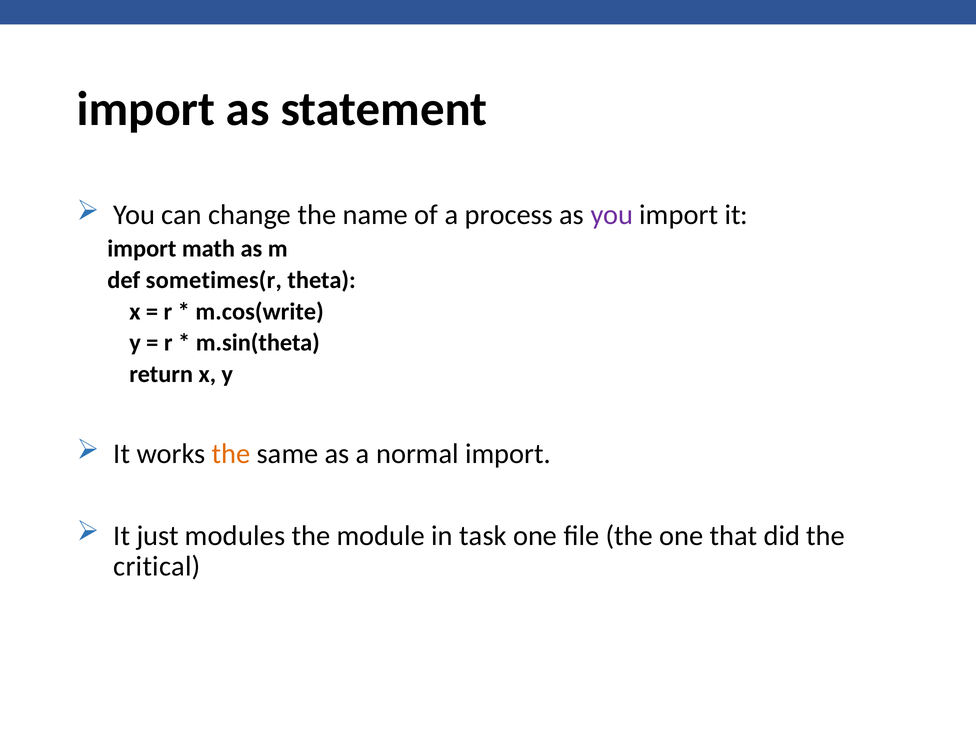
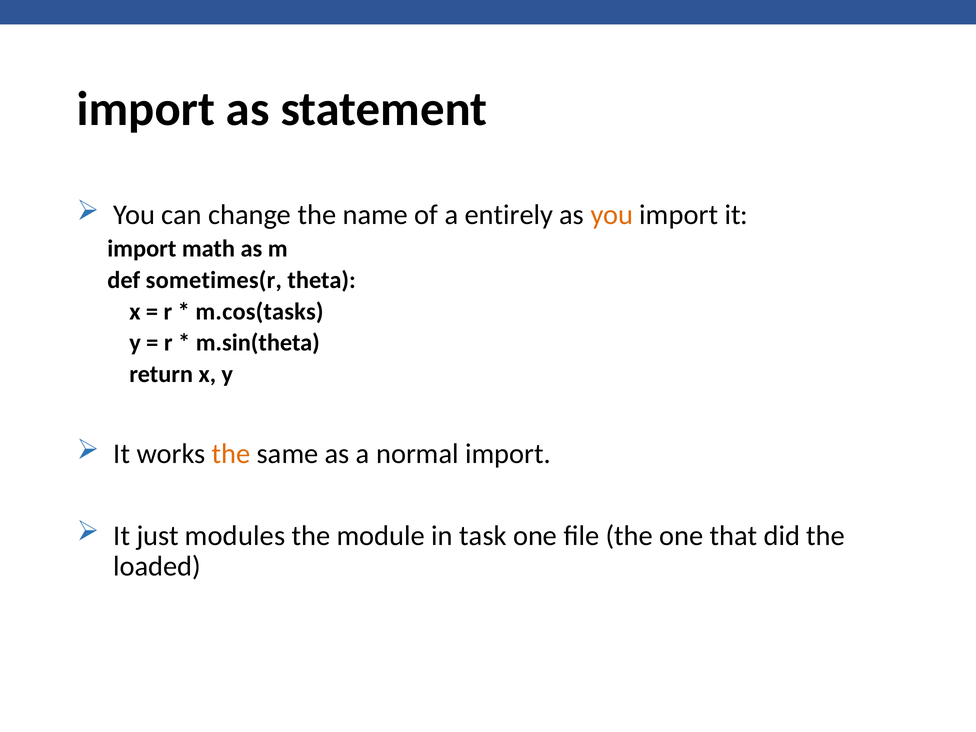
process: process -> entirely
you at (612, 215) colour: purple -> orange
m.cos(write: m.cos(write -> m.cos(tasks
critical: critical -> loaded
